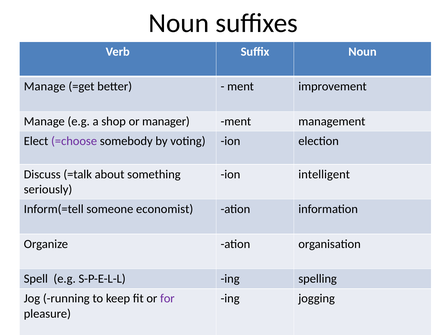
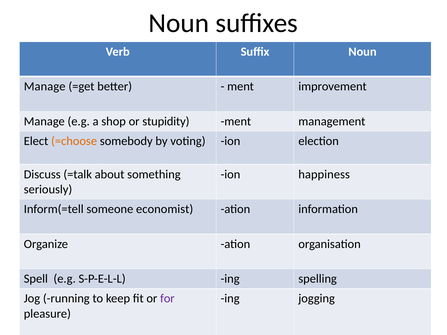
manager: manager -> stupidity
=choose colour: purple -> orange
intelligent: intelligent -> happiness
